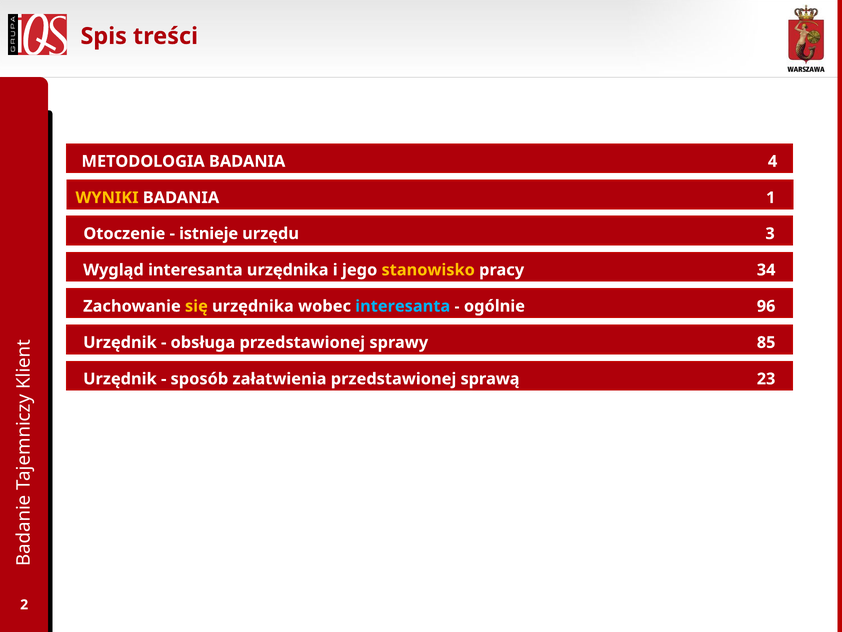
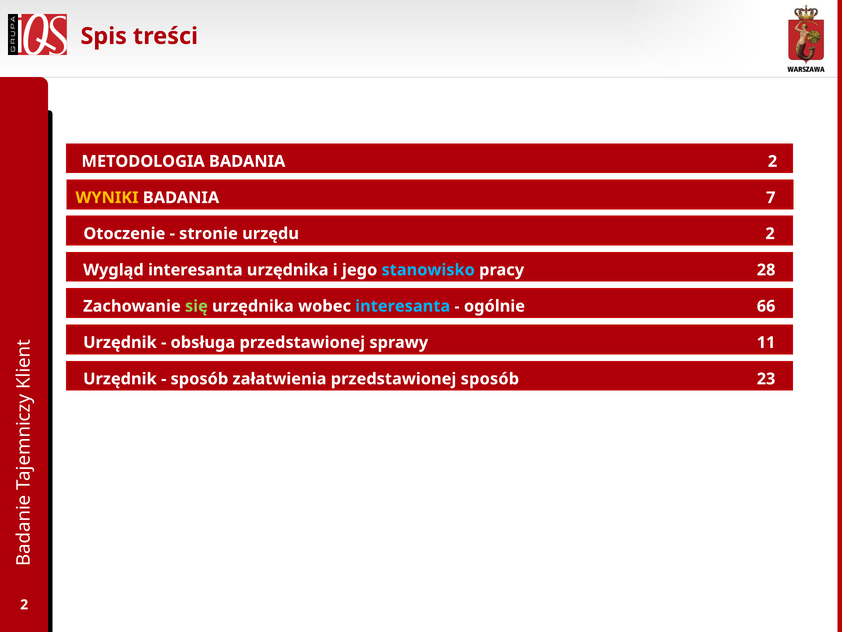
BADANIA 4: 4 -> 2
1: 1 -> 7
istnieje: istnieje -> stronie
urzędu 3: 3 -> 2
stanowisko colour: yellow -> light blue
34: 34 -> 28
się colour: yellow -> light green
96: 96 -> 66
85: 85 -> 11
przedstawionej sprawą: sprawą -> sposób
